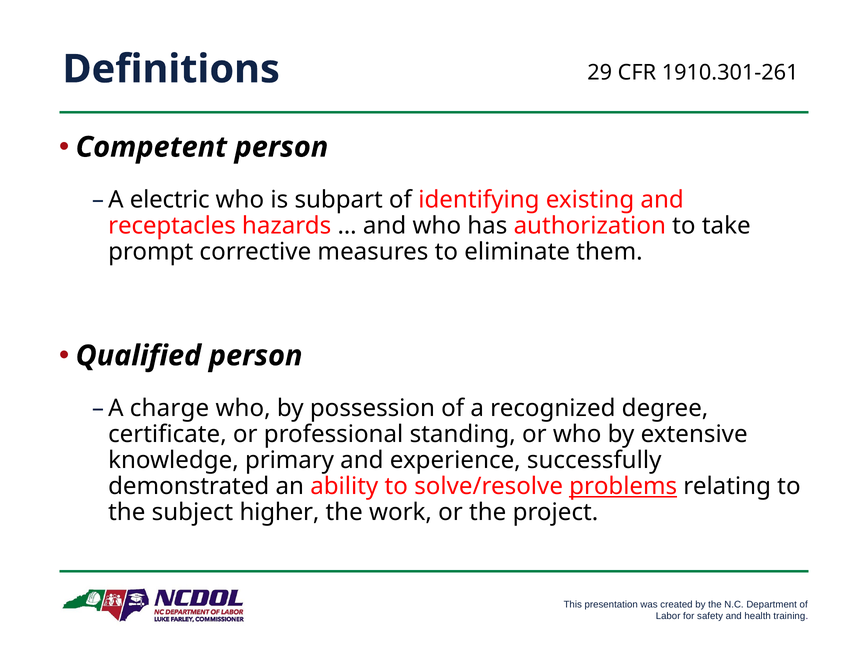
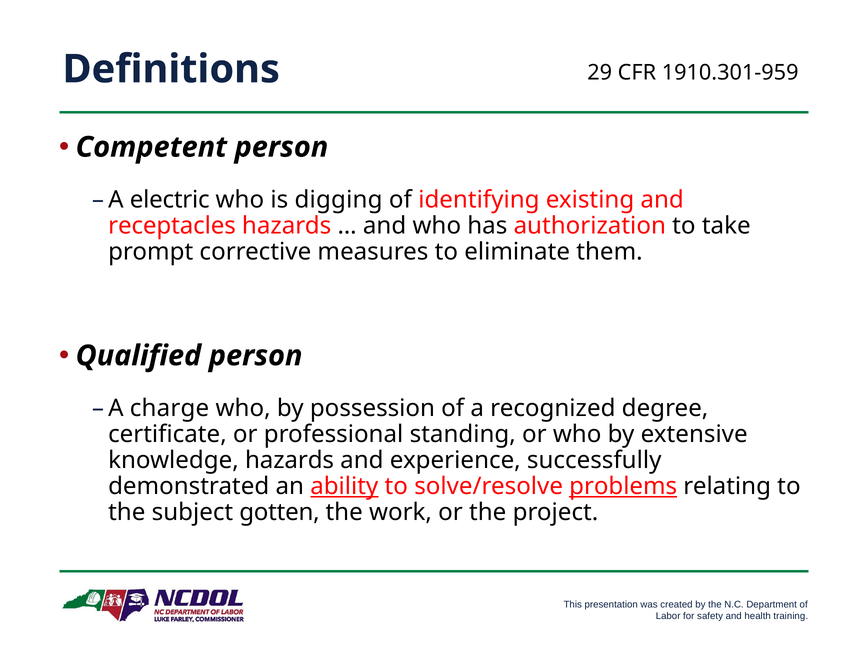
1910.301-261: 1910.301-261 -> 1910.301-959
subpart: subpart -> digging
knowledge primary: primary -> hazards
ability underline: none -> present
higher: higher -> gotten
